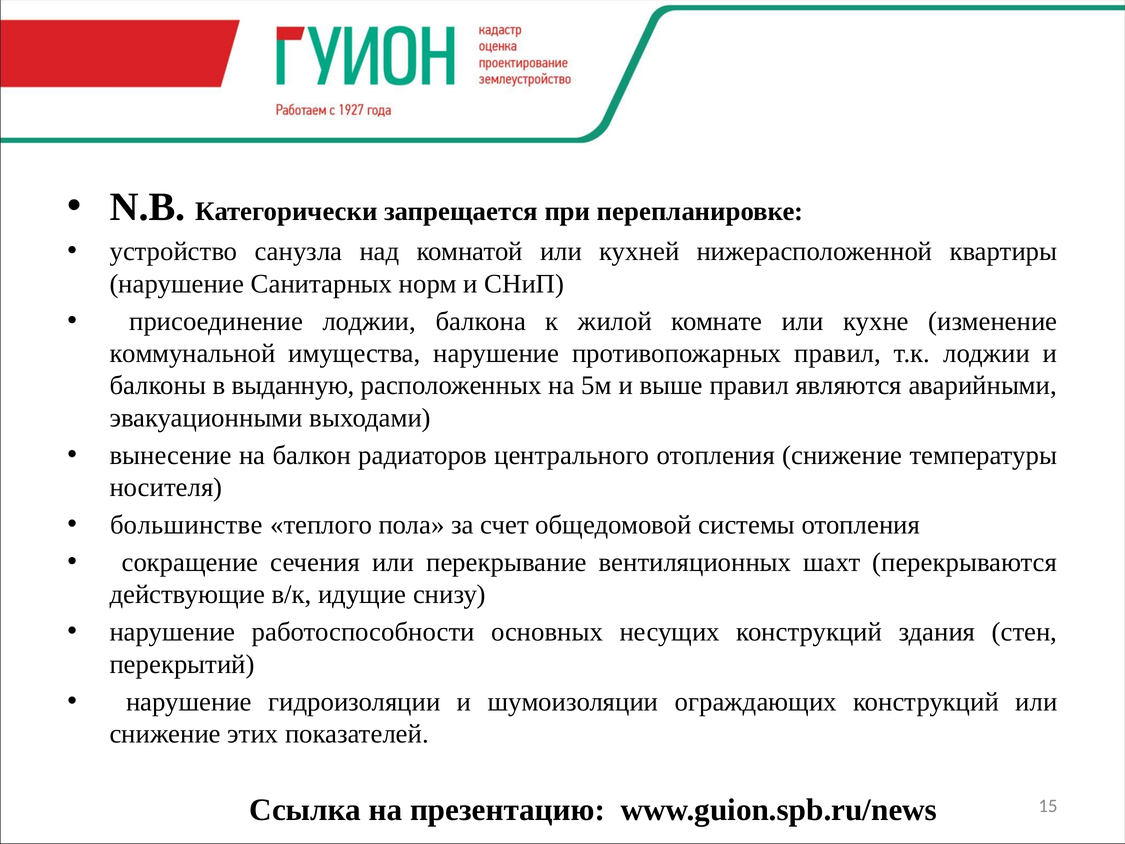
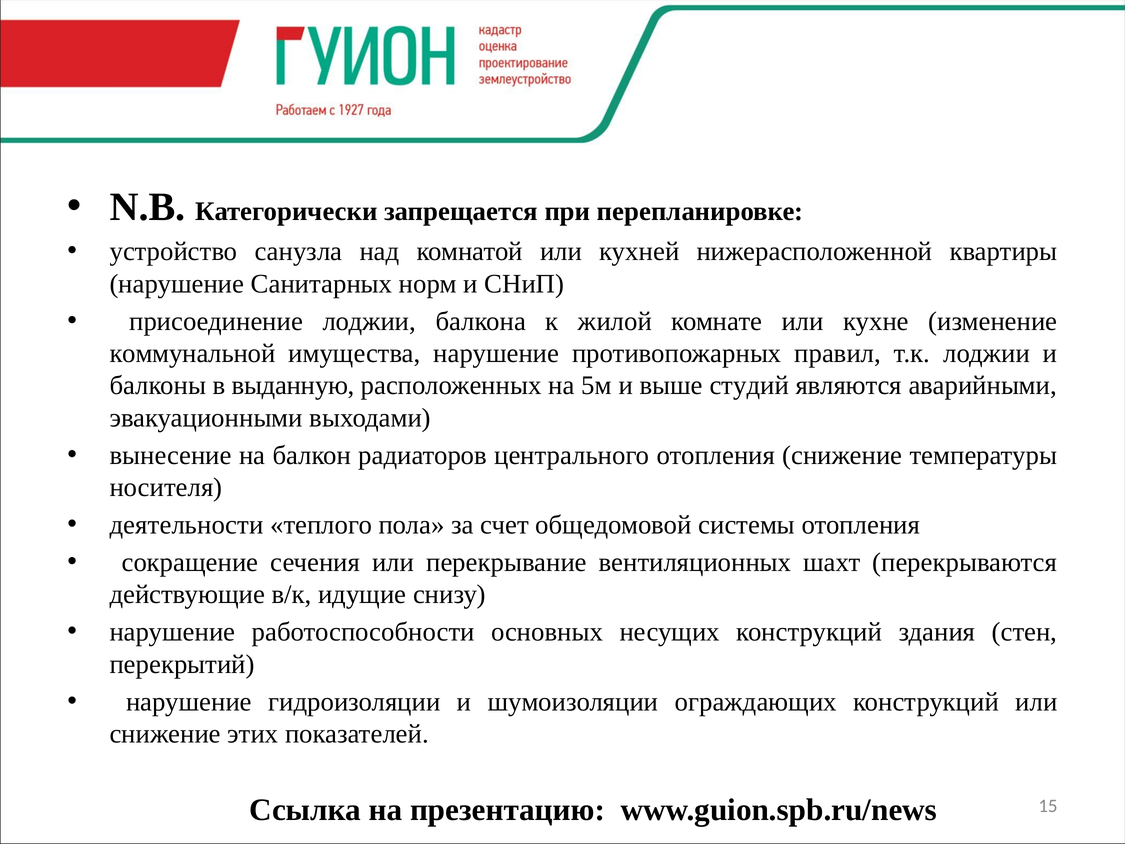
выше правил: правил -> студий
большинстве: большинстве -> деятельности
